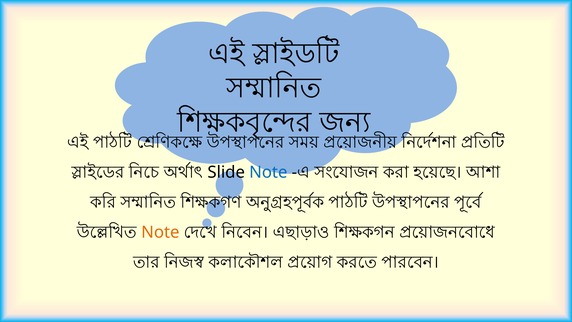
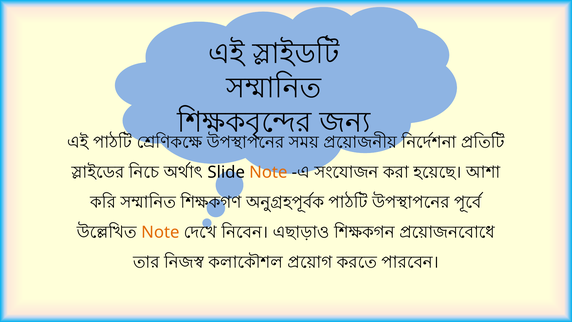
Note at (268, 172) colour: blue -> orange
